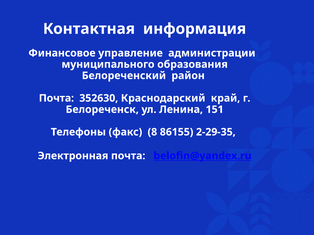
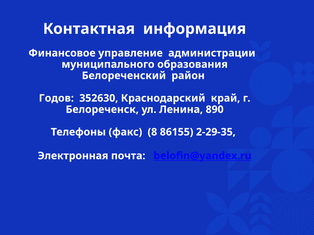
Почта at (56, 98): Почта -> Годов
151: 151 -> 890
